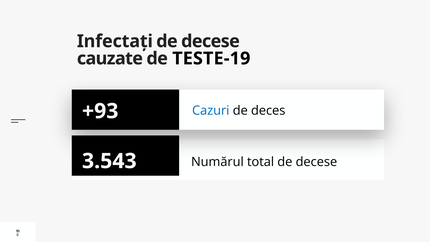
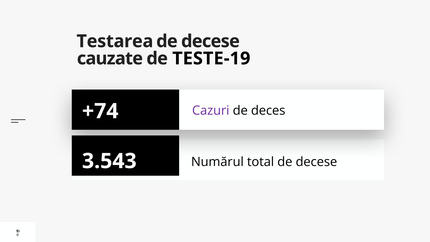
Infectați: Infectați -> Testarea
+93: +93 -> +74
Cazuri colour: blue -> purple
